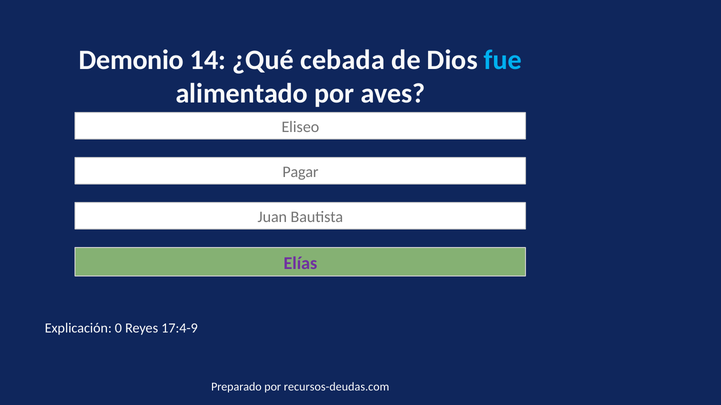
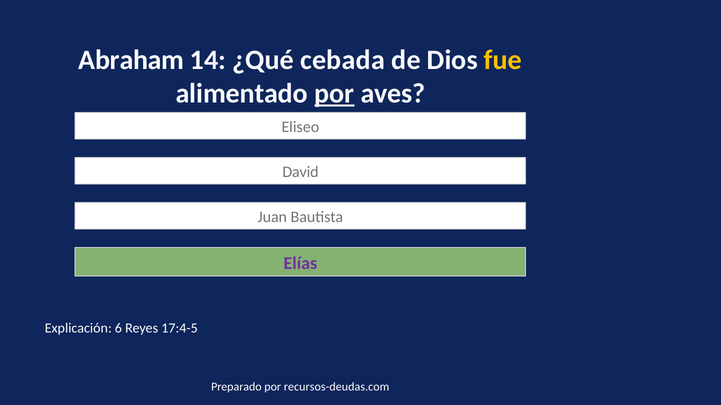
Demonio: Demonio -> Abraham
fue colour: light blue -> yellow
por at (334, 94) underline: none -> present
Pagar: Pagar -> David
0: 0 -> 6
17:4-9: 17:4-9 -> 17:4-5
